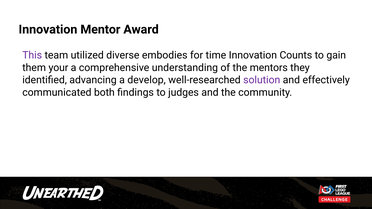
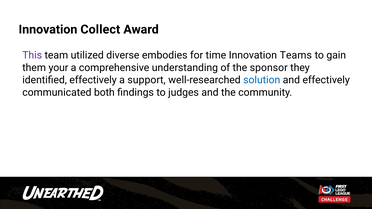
Mentor: Mentor -> Collect
Counts: Counts -> Teams
mentors: mentors -> sponsor
identified advancing: advancing -> effectively
develop: develop -> support
solution colour: purple -> blue
